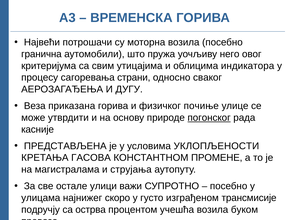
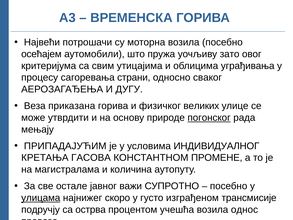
гранична: гранична -> осећајем
него: него -> зато
индикатора: индикатора -> уграђивања
почиње: почиње -> великих
касније: касније -> мењају
ПРЕДСТАВЉЕНА: ПРЕДСТАВЉЕНА -> ПРИПАДАЈУЋИМ
УКЛОПЉЕНОСТИ: УКЛОПЉЕНОСТИ -> ИНДИВИДУАЛНОГ
струјања: струјања -> количина
улици: улици -> јавног
улицама underline: none -> present
буком: буком -> однос
